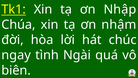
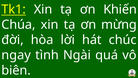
Nhập: Nhập -> Khiến
nhậm: nhậm -> mừng
